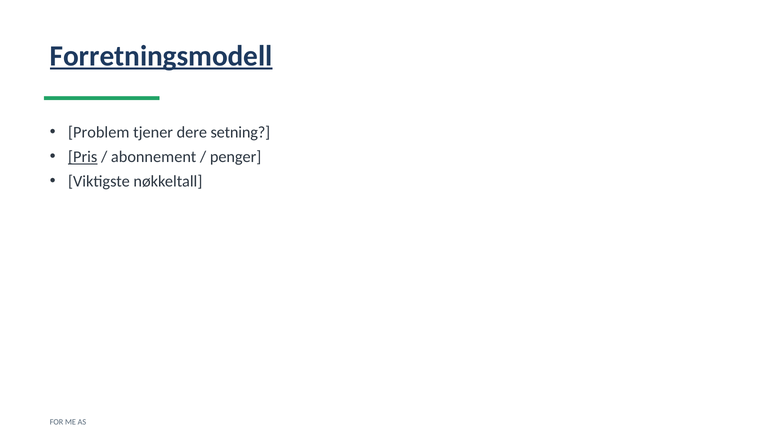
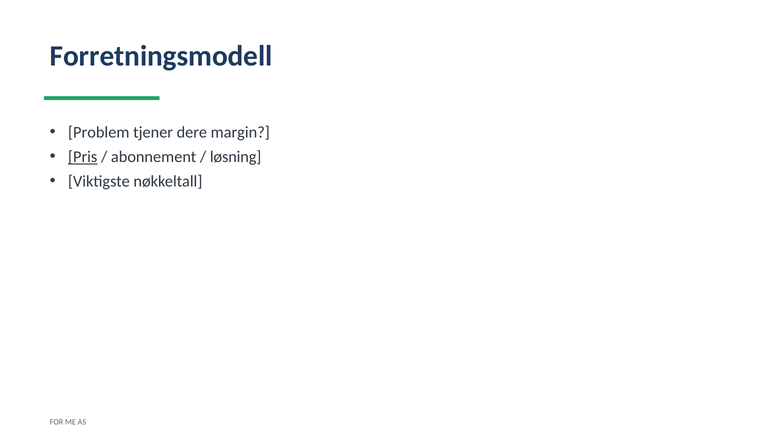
Forretningsmodell underline: present -> none
setning: setning -> margin
penger: penger -> løsning
